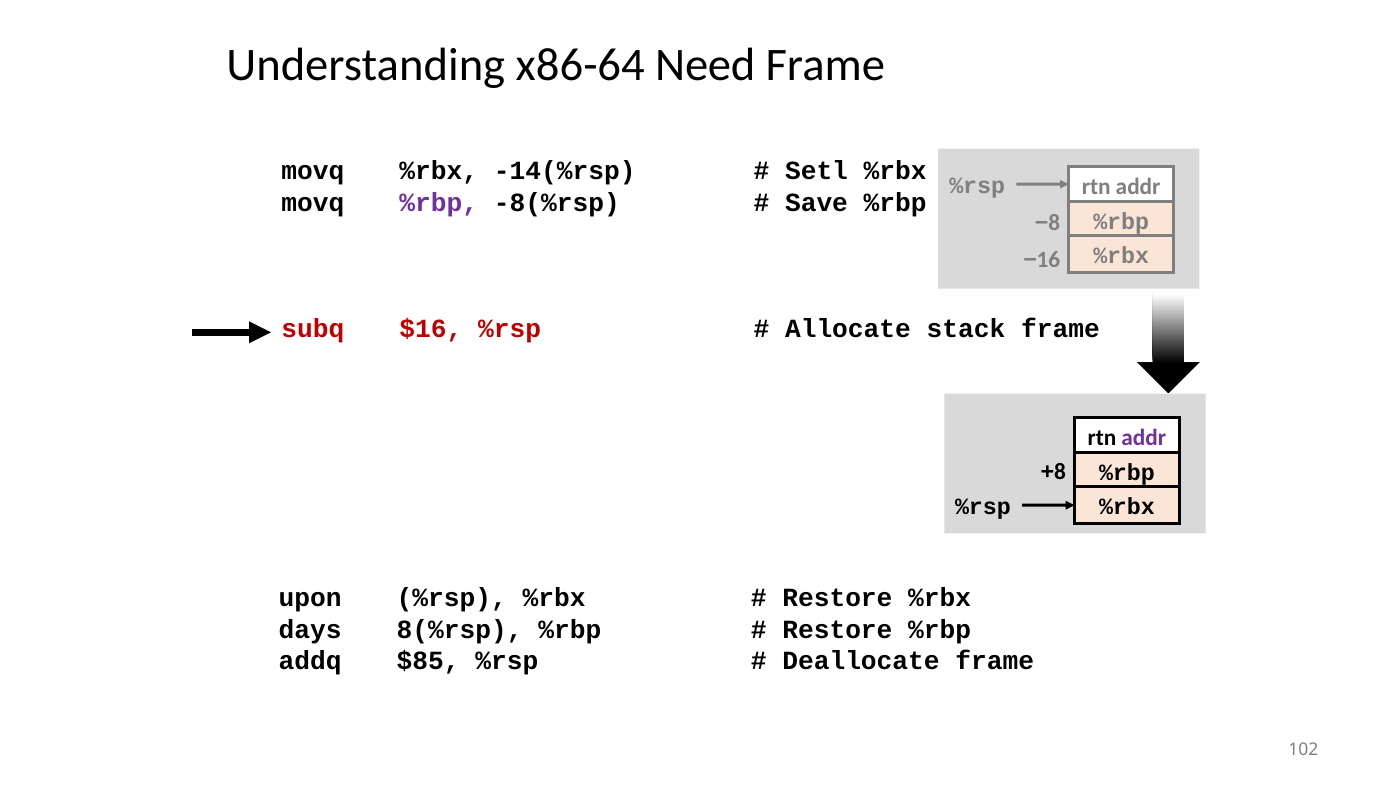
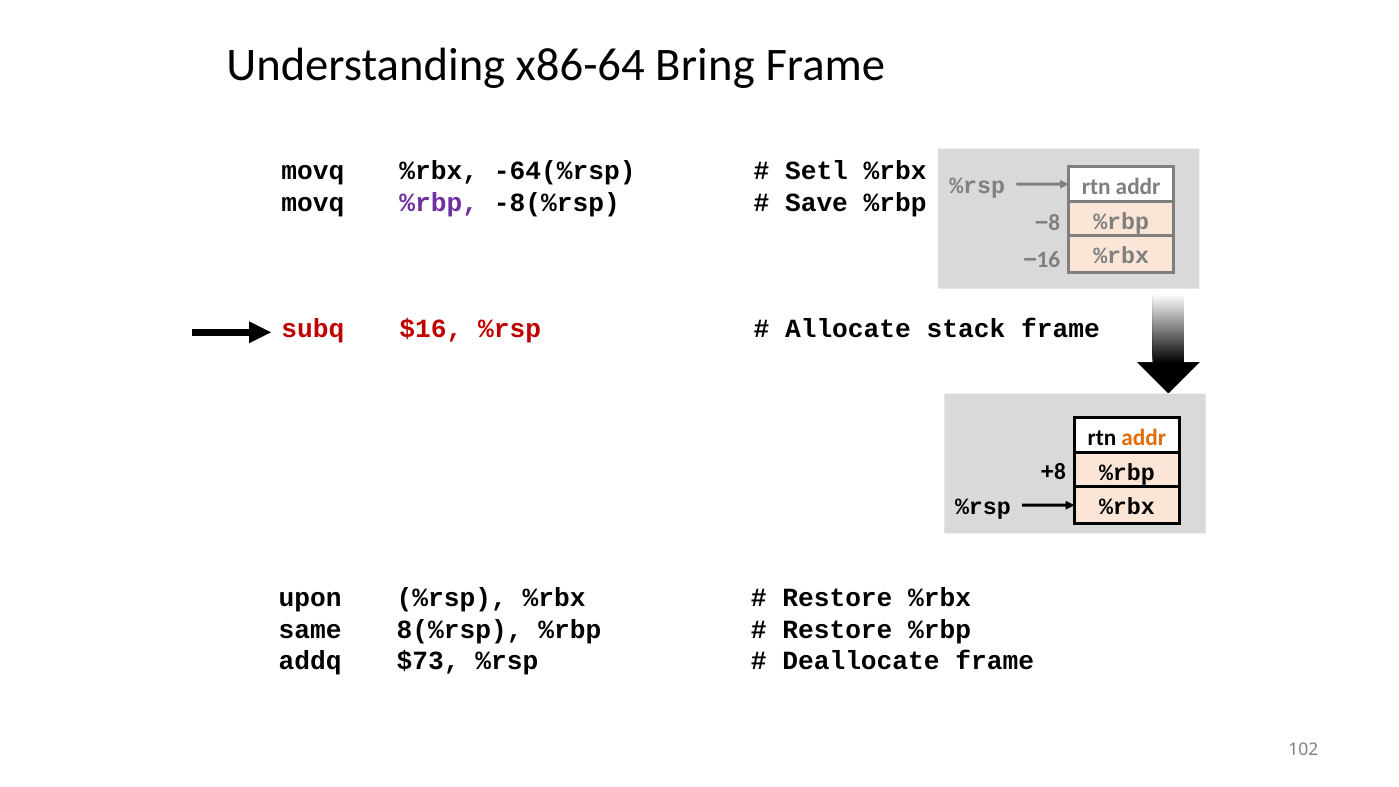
Need: Need -> Bring
-14(%rsp: -14(%rsp -> -64(%rsp
addr at (1144, 437) colour: purple -> orange
days: days -> same
$85: $85 -> $73
